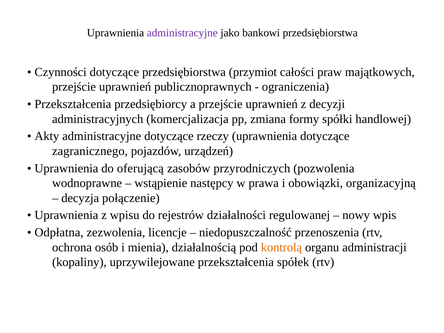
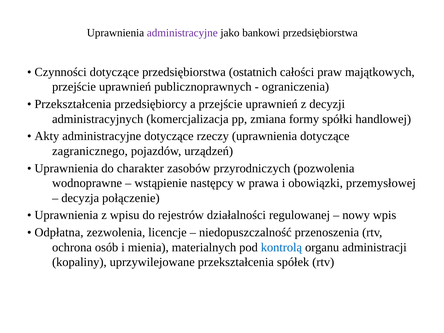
przymiot: przymiot -> ostatnich
oferującą: oferującą -> charakter
organizacyjną: organizacyjną -> przemysłowej
działalnością: działalnością -> materialnych
kontrolą colour: orange -> blue
